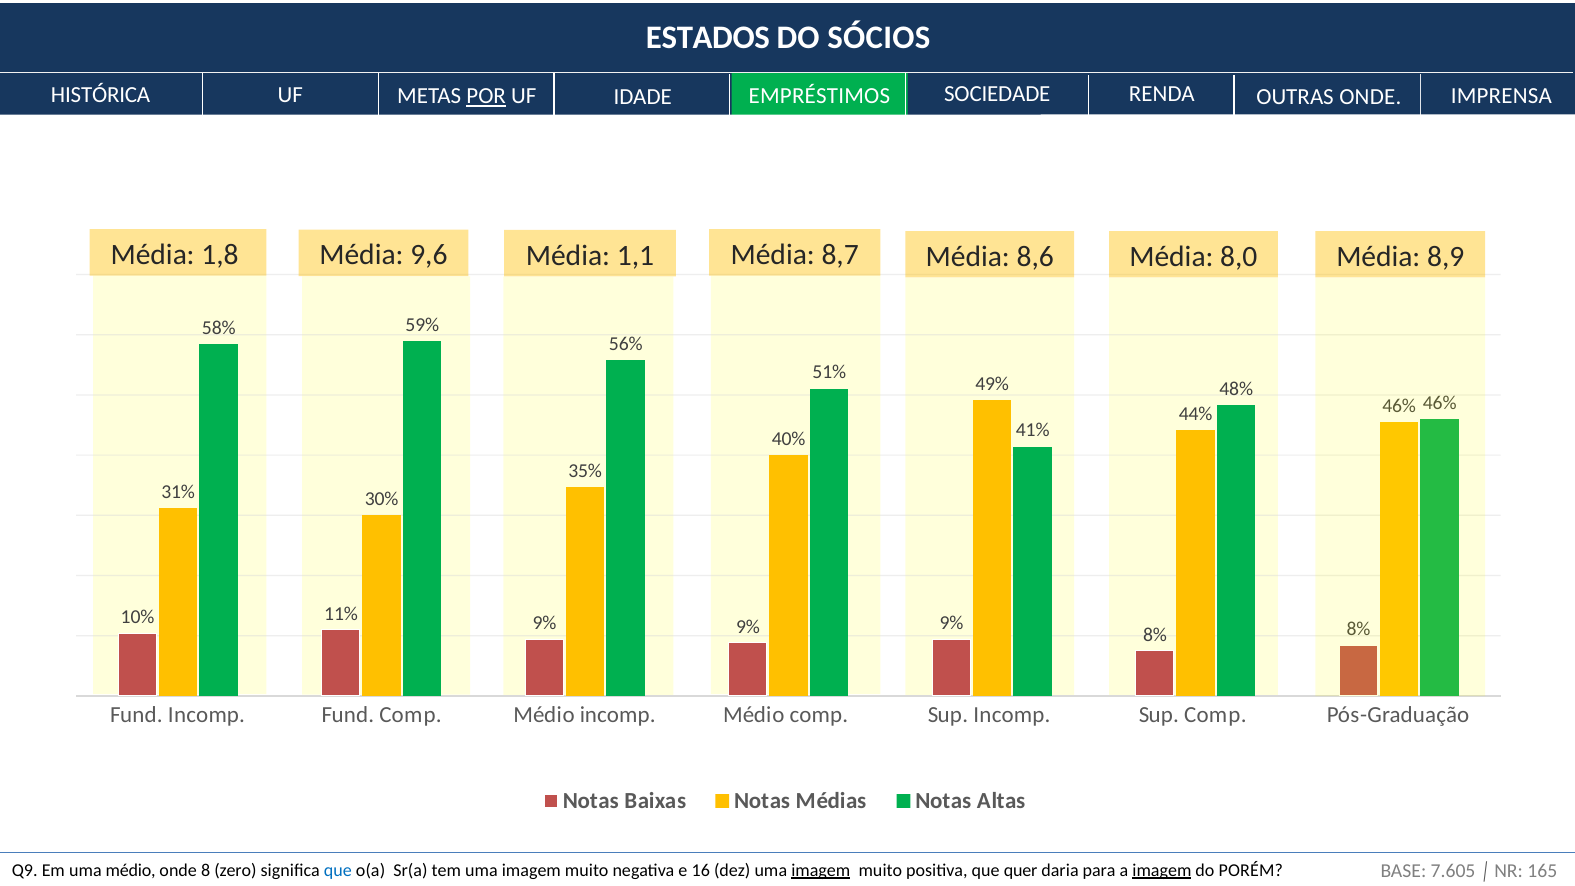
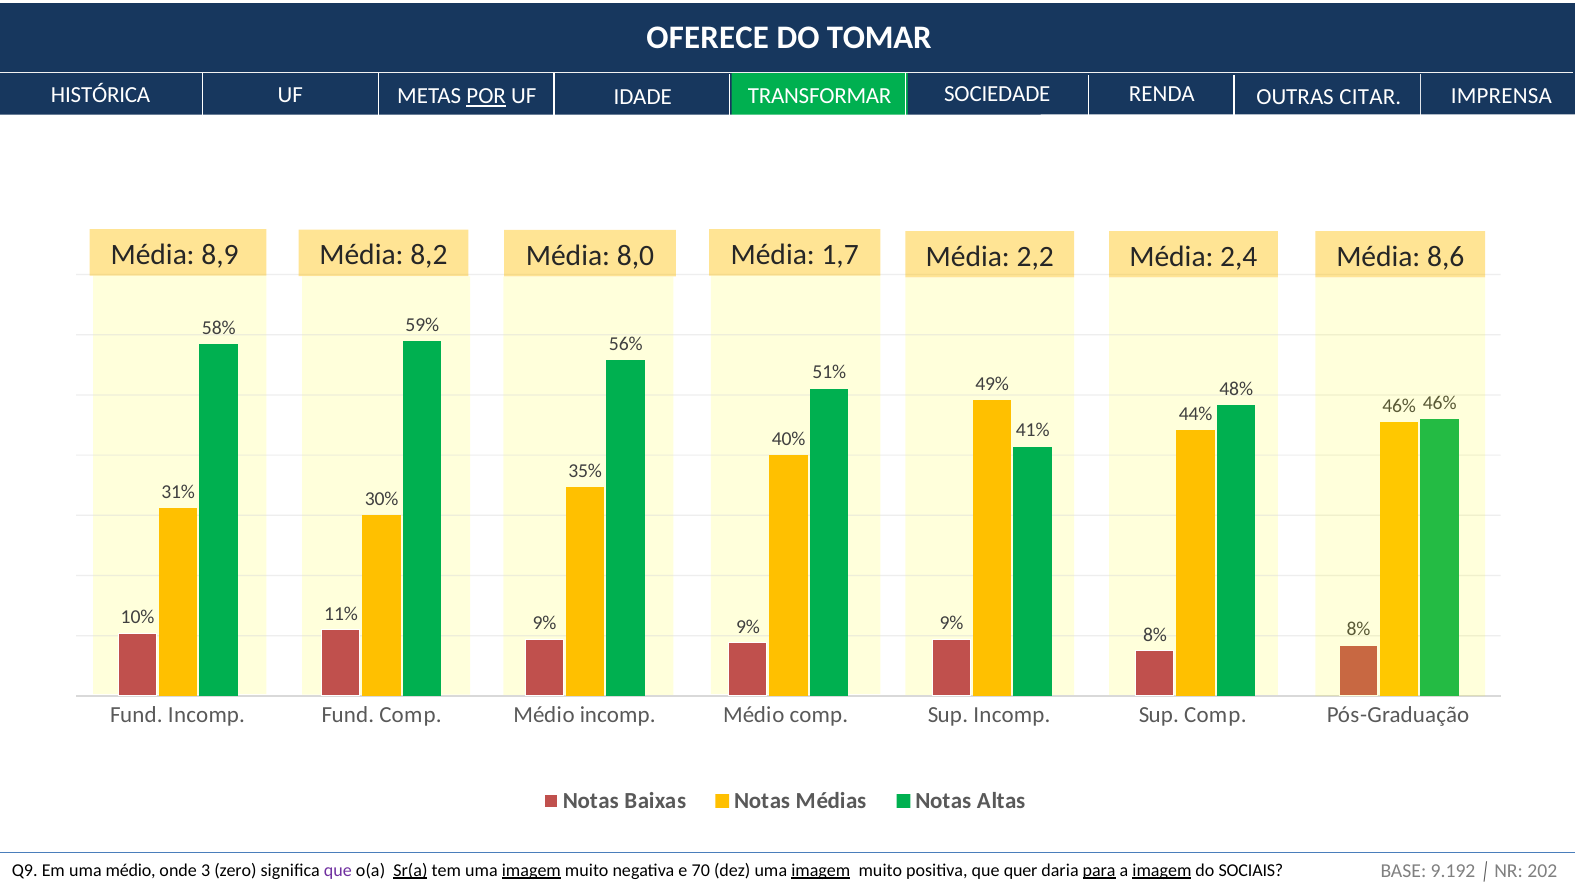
ESTADOS: ESTADOS -> OFERECE
SÓCIOS: SÓCIOS -> TOMAR
EMPRÉSTIMOS: EMPRÉSTIMOS -> TRANSFORMAR
OUTRAS ONDE: ONDE -> CITAR
1,8: 1,8 -> 8,9
9,6: 9,6 -> 8,2
1,1: 1,1 -> 8,0
8,7: 8,7 -> 1,7
8,6: 8,6 -> 2,2
8,0: 8,0 -> 2,4
8,9: 8,9 -> 8,6
8: 8 -> 3
que at (338, 871) colour: blue -> purple
Sr(a underline: none -> present
imagem at (531, 871) underline: none -> present
16: 16 -> 70
para underline: none -> present
PORÉM: PORÉM -> SOCIAIS
7.605: 7.605 -> 9.192
165: 165 -> 202
